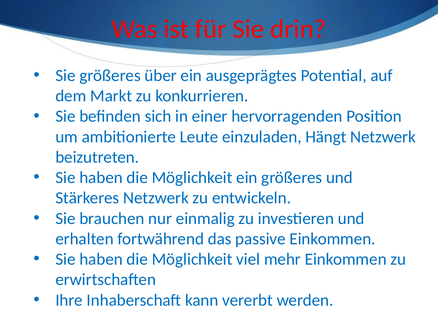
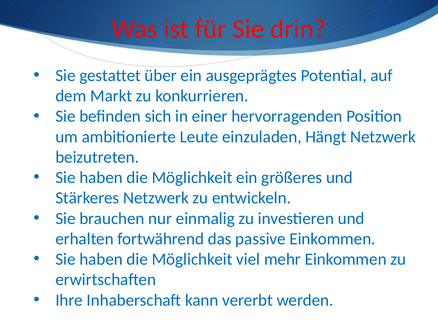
Sie größeres: größeres -> gestattet
